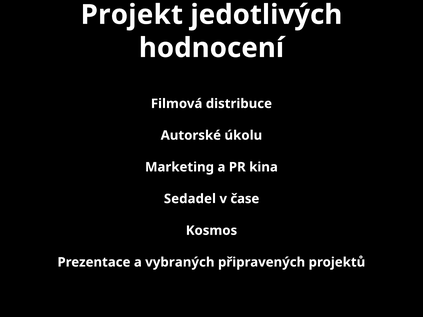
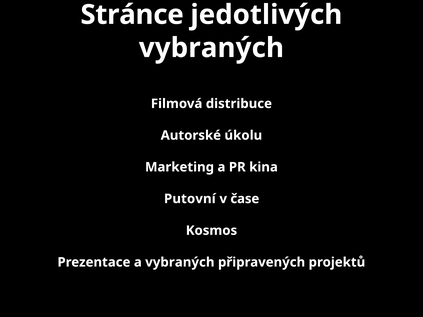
Projekt: Projekt -> Stránce
hodnocení at (211, 48): hodnocení -> vybraných
Sedadel: Sedadel -> Putovní
